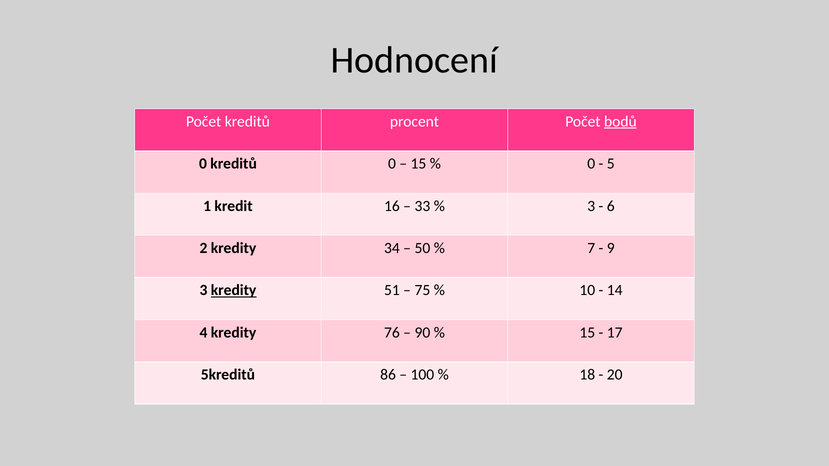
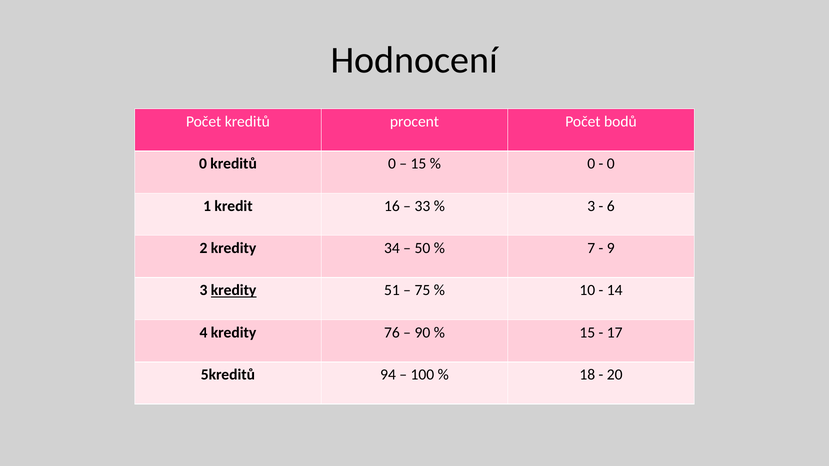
bodů underline: present -> none
5 at (611, 164): 5 -> 0
86: 86 -> 94
